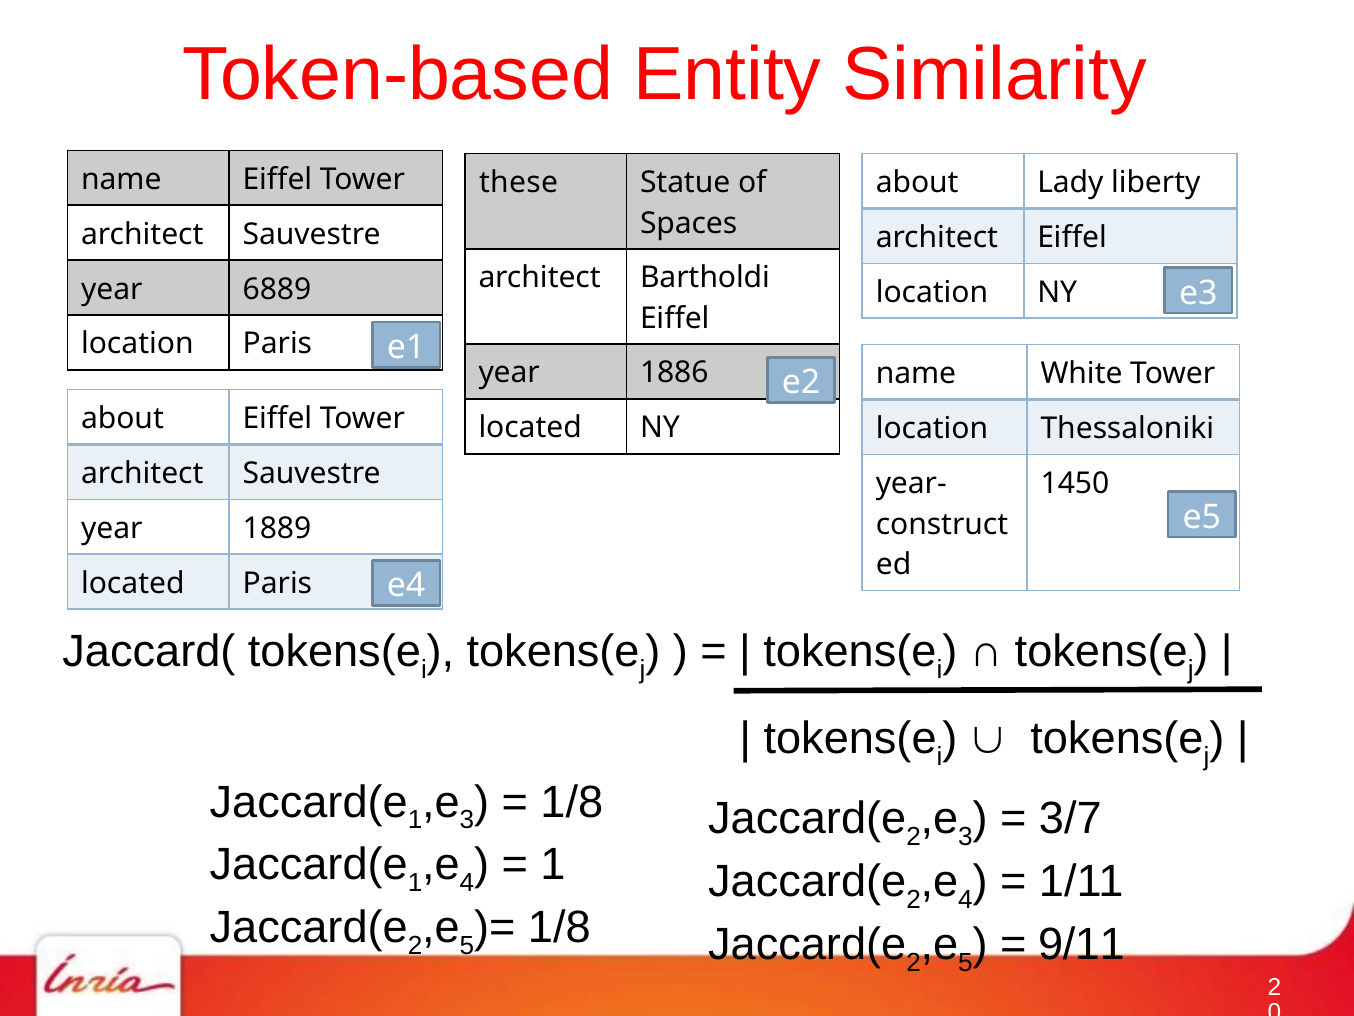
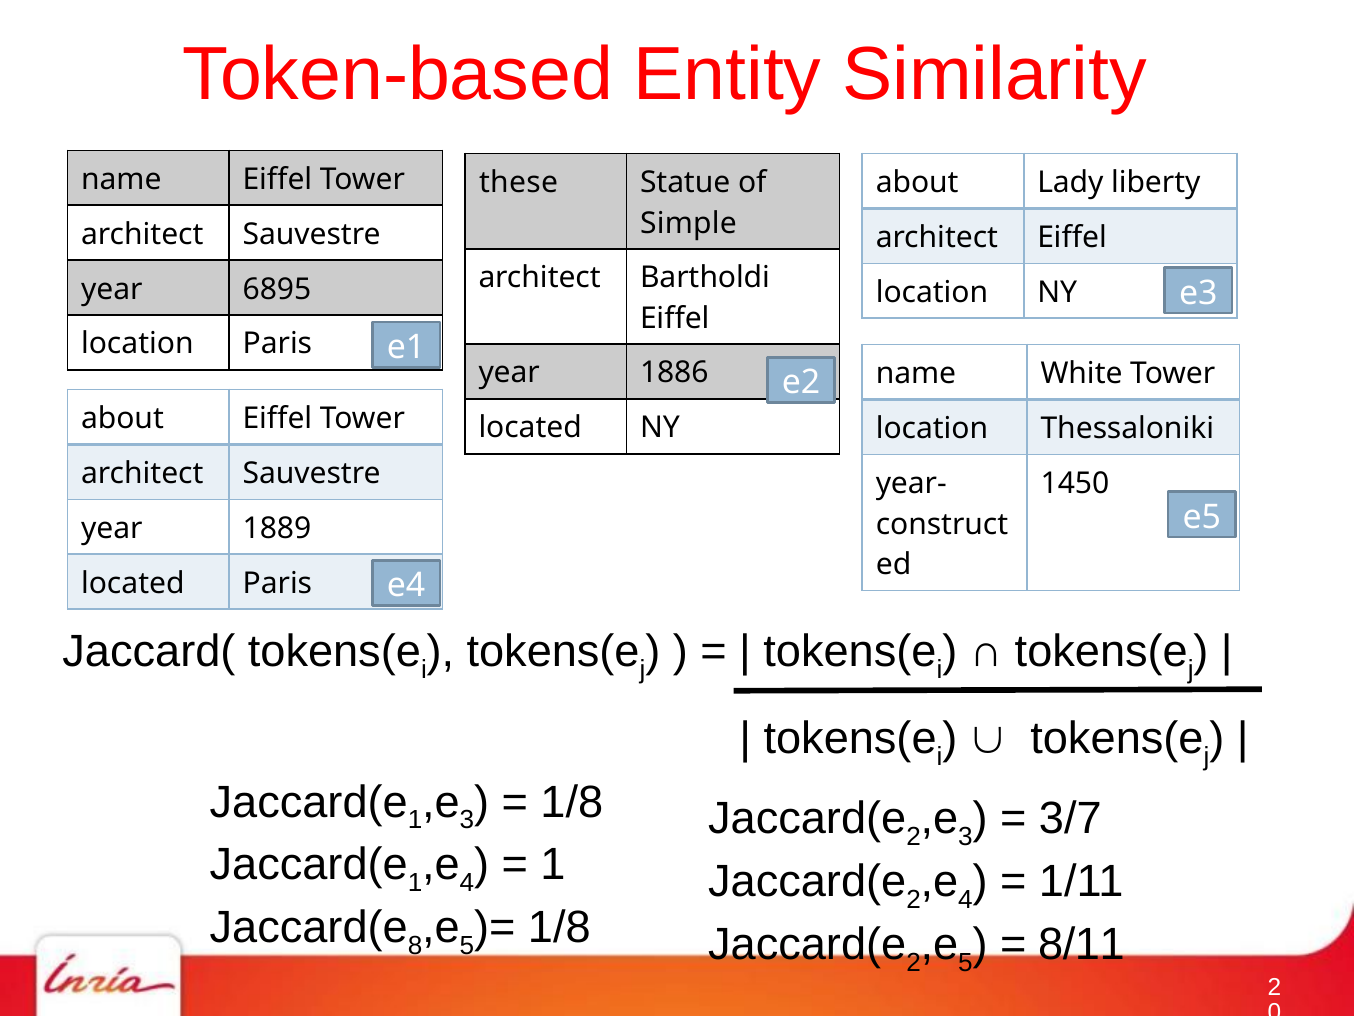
Spaces: Spaces -> Simple
6889: 6889 -> 6895
2 at (415, 945): 2 -> 8
9/11: 9/11 -> 8/11
